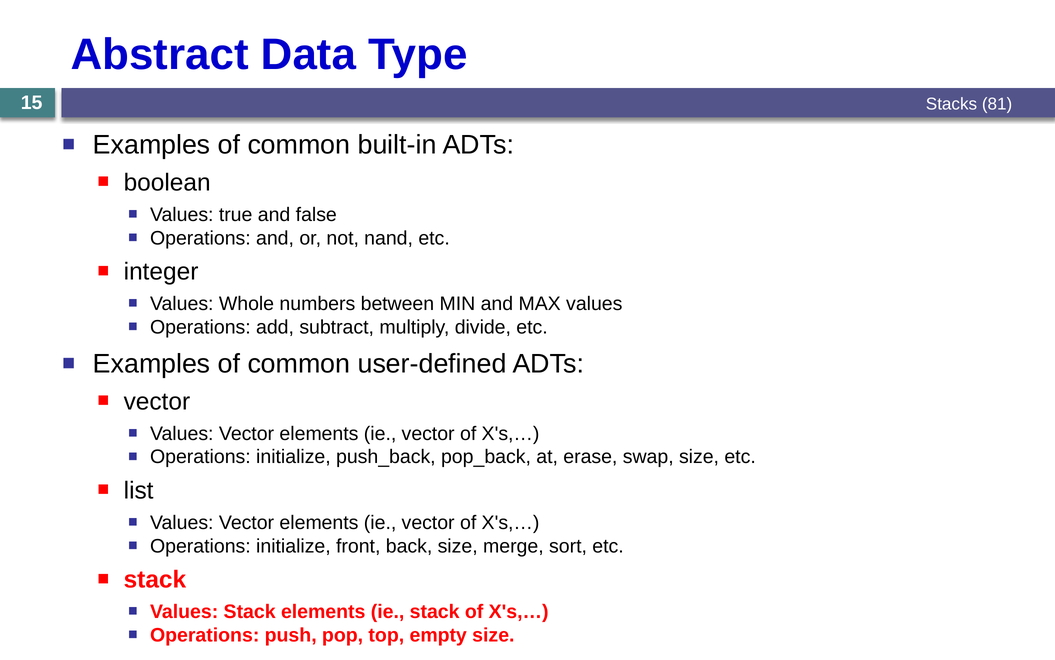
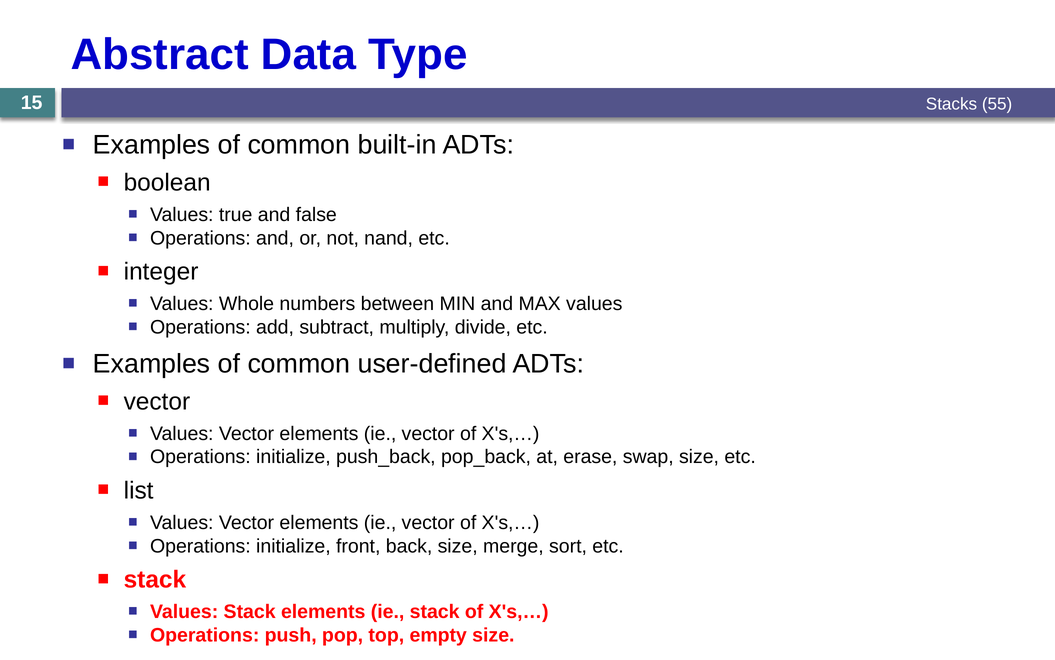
81: 81 -> 55
